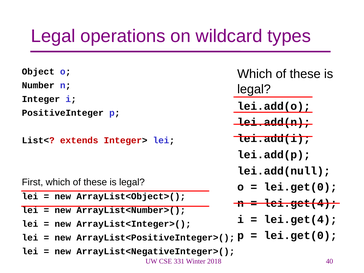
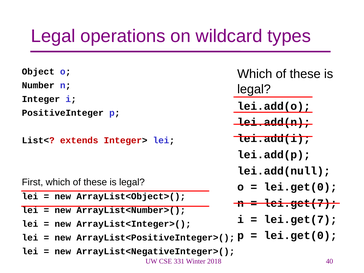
lei.get(4 at (300, 203): lei.get(4 -> lei.get(7
lei.get(4 at (300, 219): lei.get(4 -> lei.get(7
